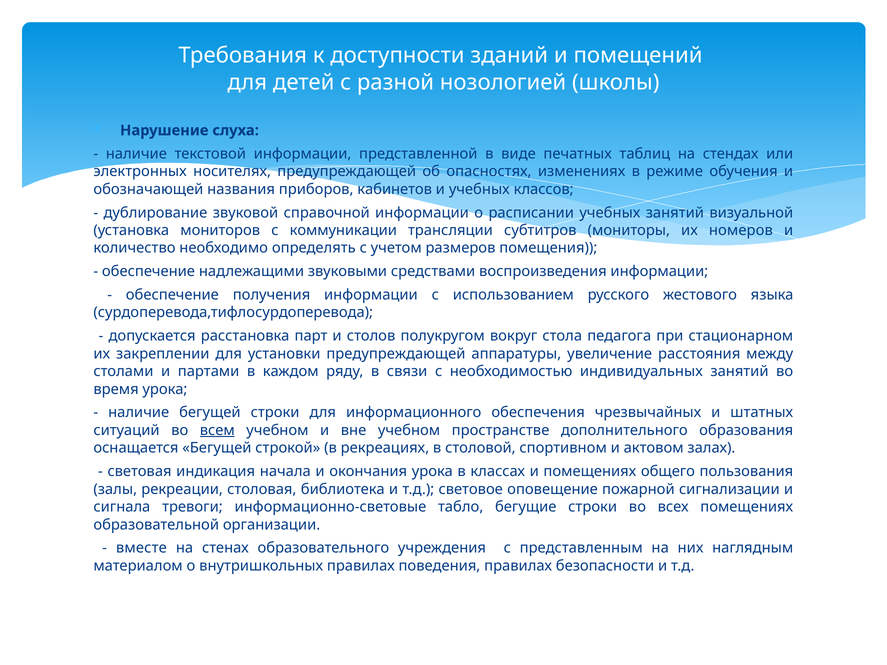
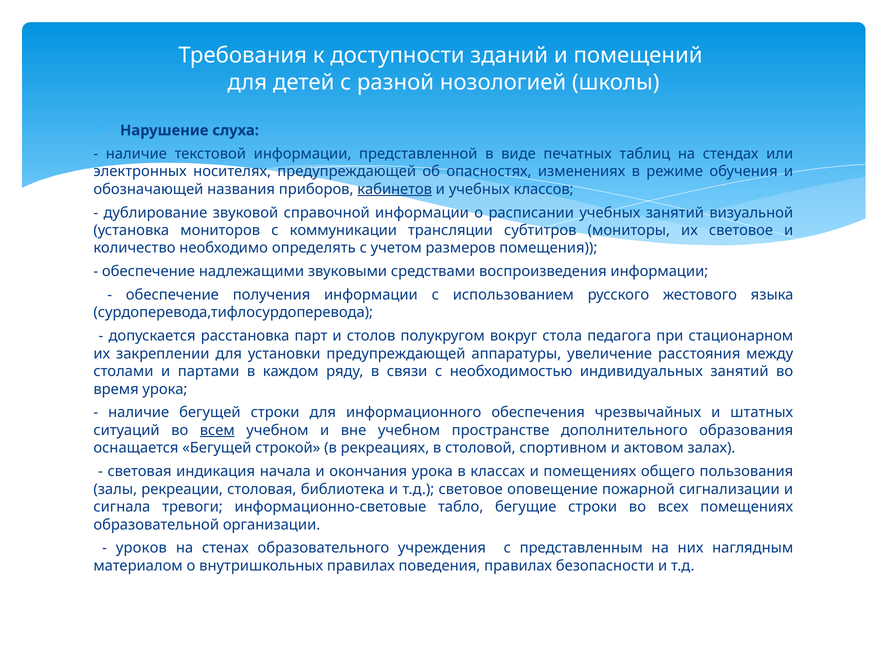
кабинетов underline: none -> present
их номеров: номеров -> световое
вместе: вместе -> уроков
